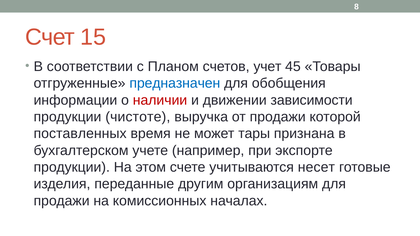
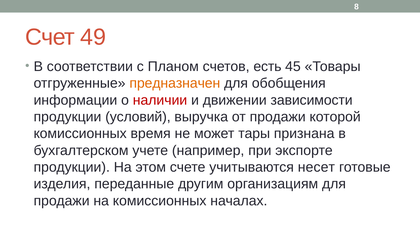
15: 15 -> 49
учет: учет -> есть
предназначен colour: blue -> orange
чистоте: чистоте -> условий
поставленных at (80, 134): поставленных -> комиссионных
